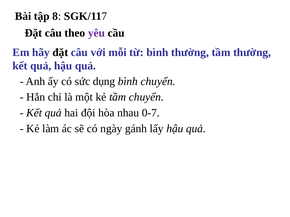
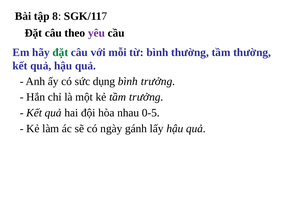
đặt at (60, 52) colour: black -> green
bình chuyển: chuyển -> trưởng
tầm chuyển: chuyển -> trưởng
0-7: 0-7 -> 0-5
